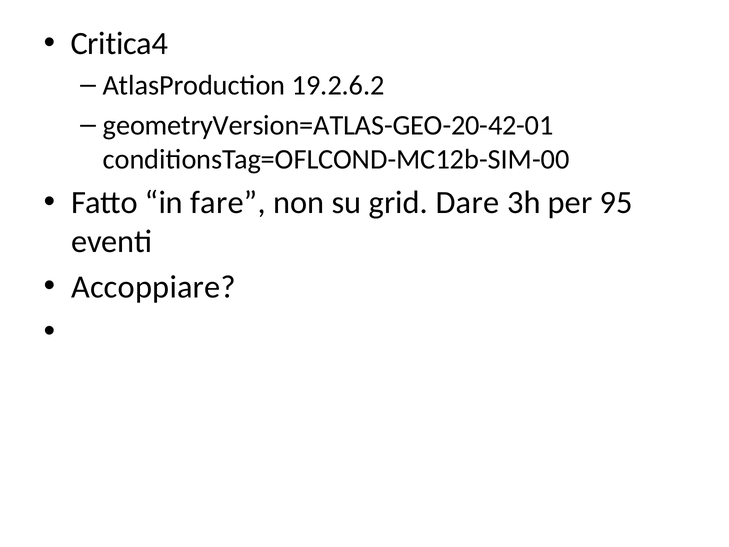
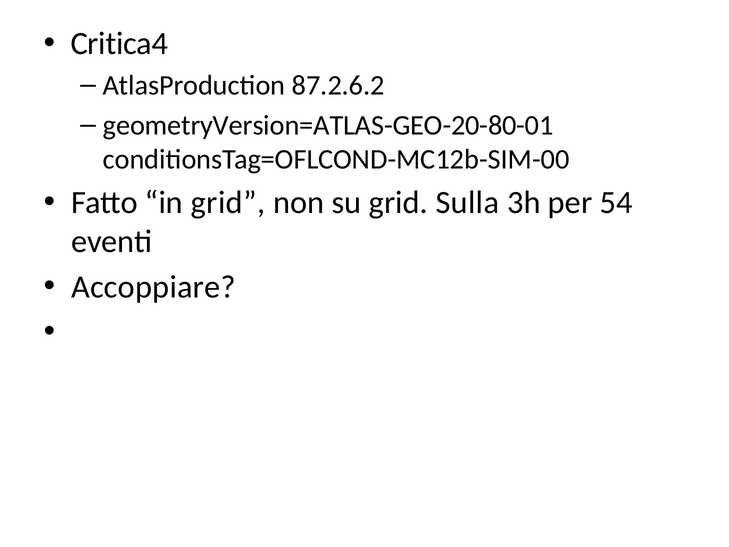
19.2.6.2: 19.2.6.2 -> 87.2.6.2
geometryVersion=ATLAS-GEO-20-42-01: geometryVersion=ATLAS-GEO-20-42-01 -> geometryVersion=ATLAS-GEO-20-80-01
in fare: fare -> grid
Dare: Dare -> Sulla
95: 95 -> 54
